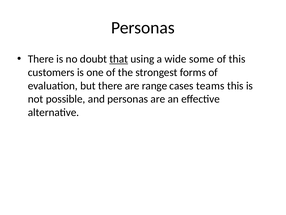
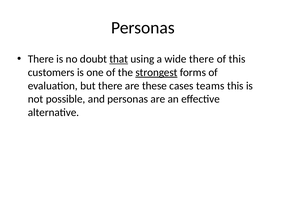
wide some: some -> there
strongest underline: none -> present
range: range -> these
